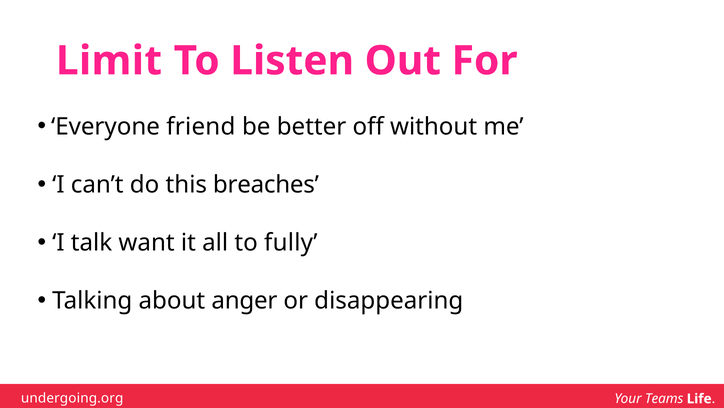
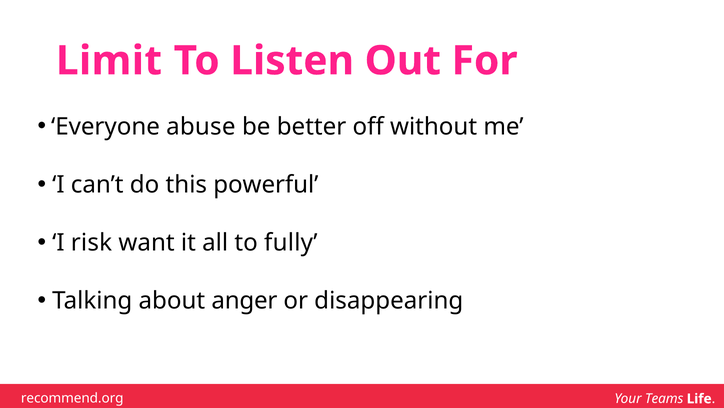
friend: friend -> abuse
breaches: breaches -> powerful
talk: talk -> risk
undergoing.org: undergoing.org -> recommend.org
